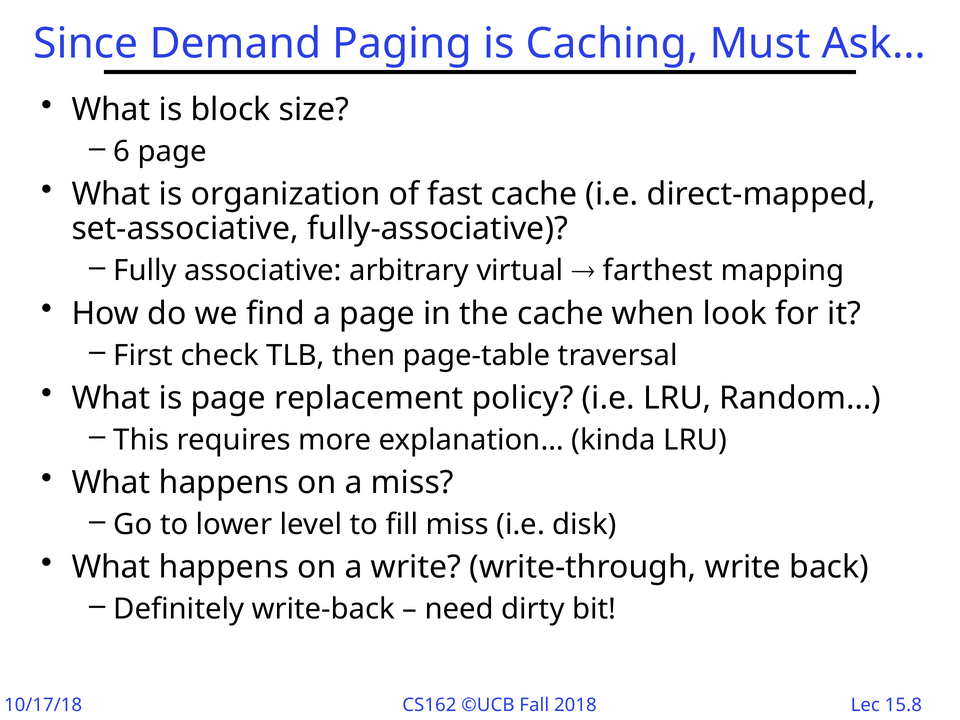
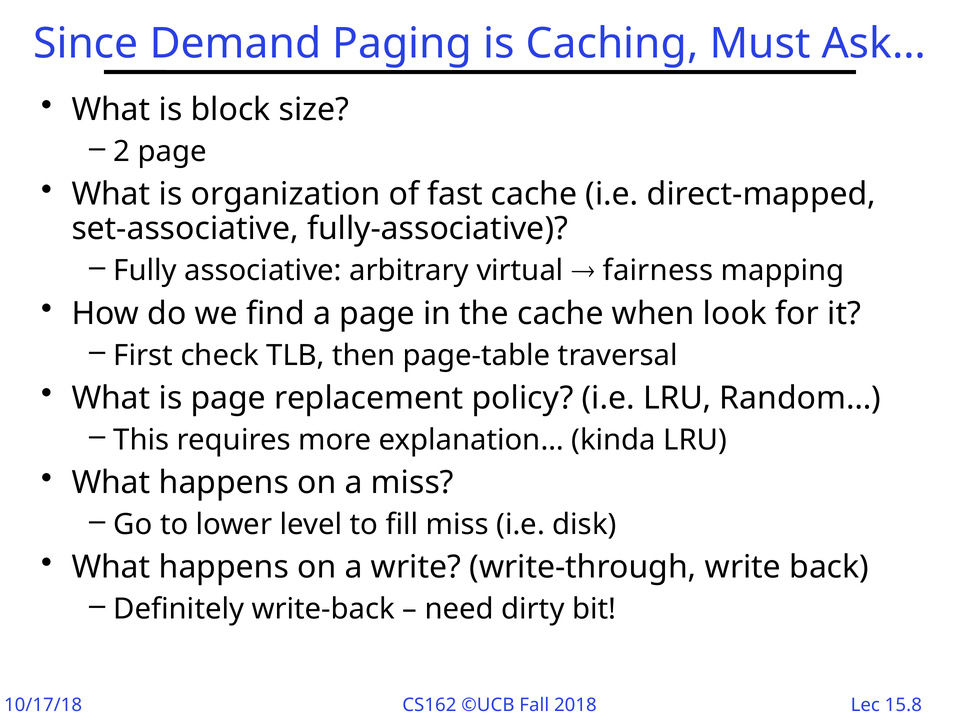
6: 6 -> 2
farthest: farthest -> fairness
